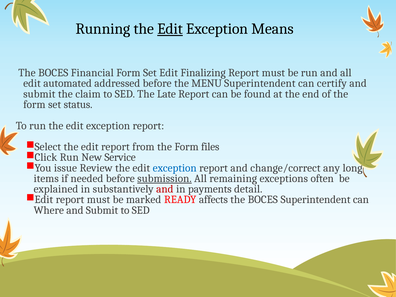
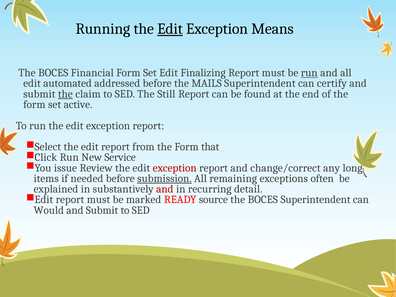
run at (309, 73) underline: none -> present
MENU: MENU -> MAILS
the at (65, 94) underline: none -> present
Late: Late -> Still
status: status -> active
files: files -> that
exception at (175, 168) colour: blue -> red
payments: payments -> recurring
affects: affects -> source
Where: Where -> Would
